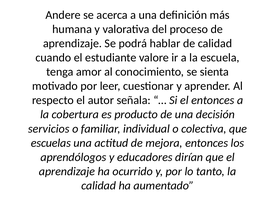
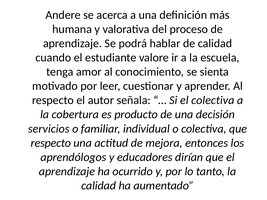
el entonces: entonces -> colectiva
escuelas at (51, 143): escuelas -> respecto
